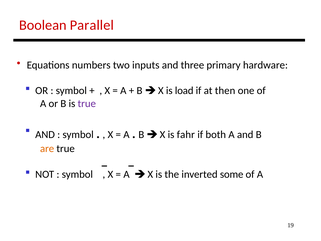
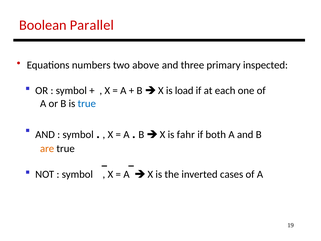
inputs: inputs -> above
hardware: hardware -> inspected
then: then -> each
true at (87, 103) colour: purple -> blue
some: some -> cases
